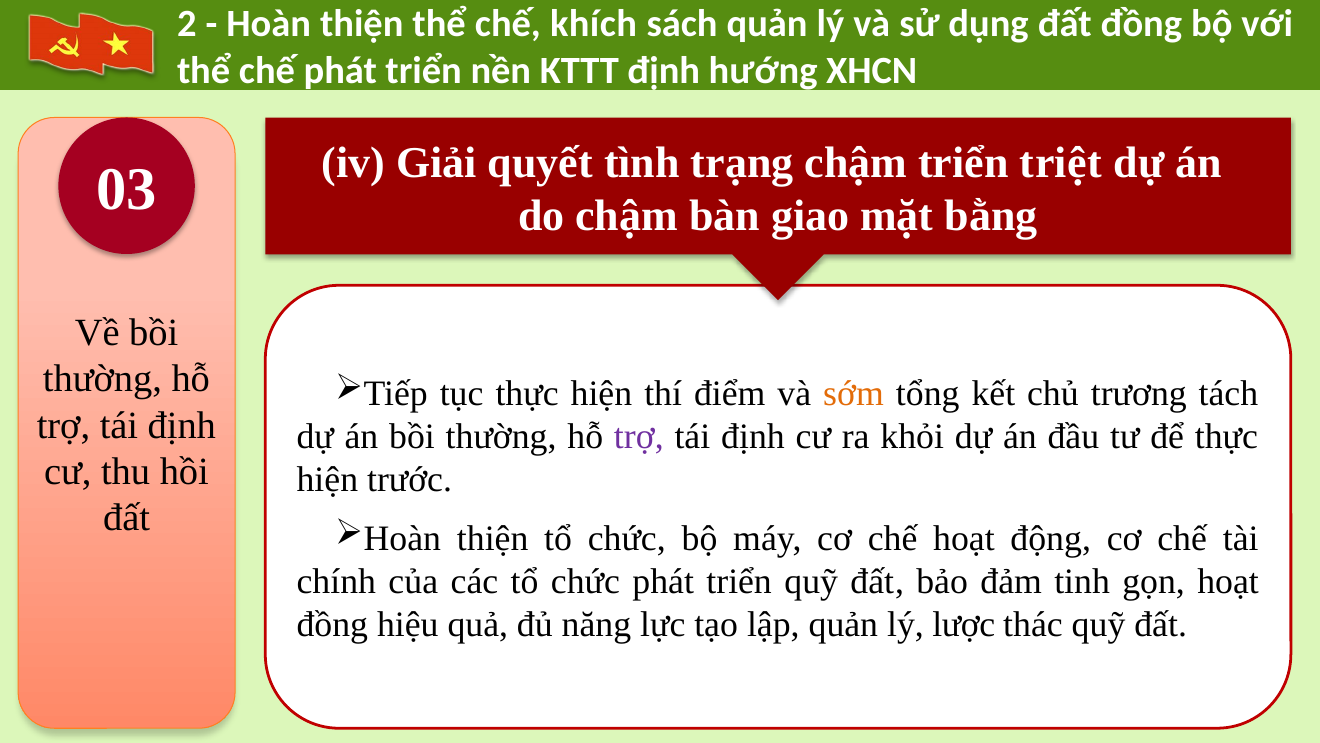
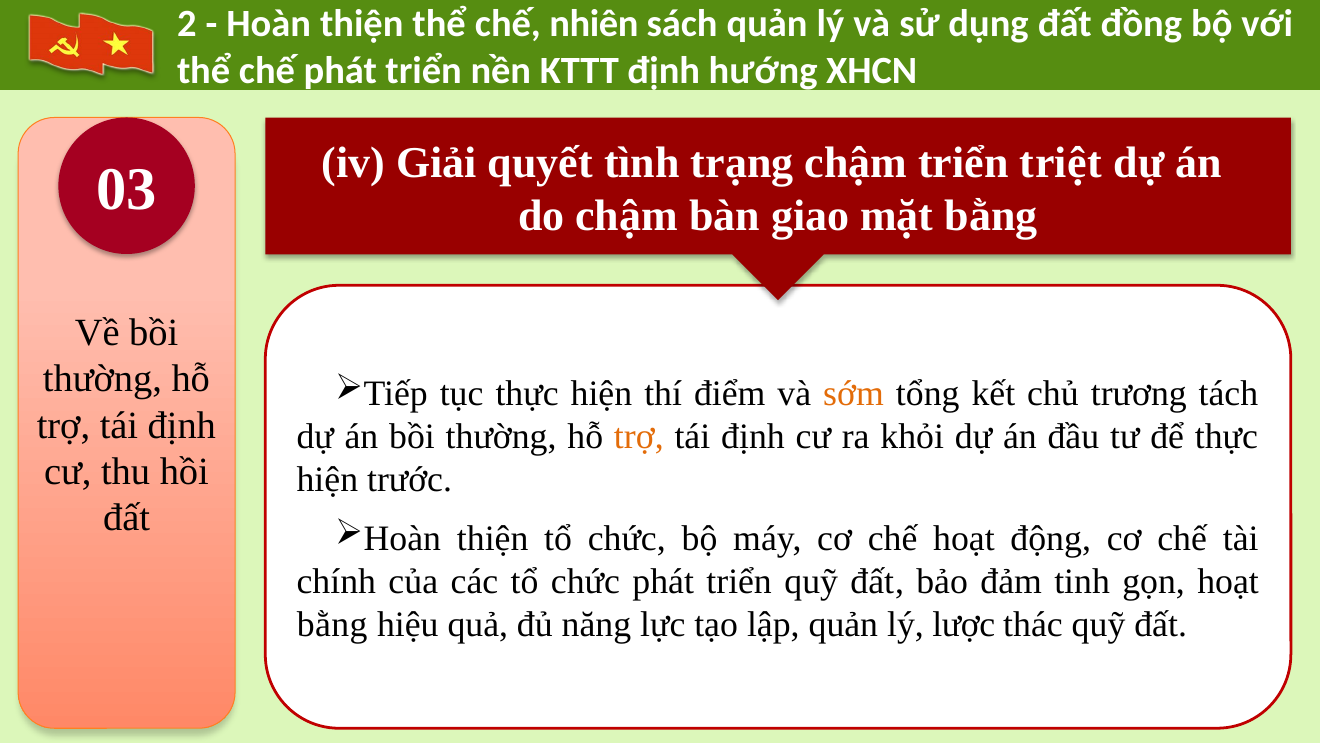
khích: khích -> nhiên
trợ at (639, 436) colour: purple -> orange
đồng at (332, 624): đồng -> bằng
